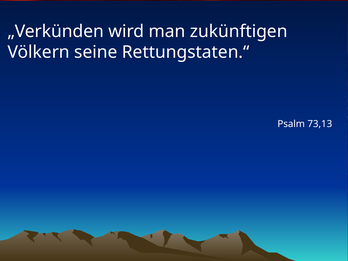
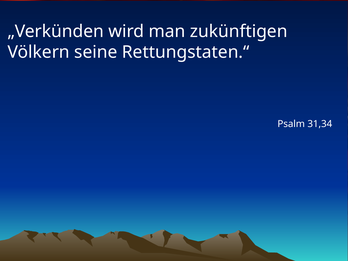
73,13: 73,13 -> 31,34
